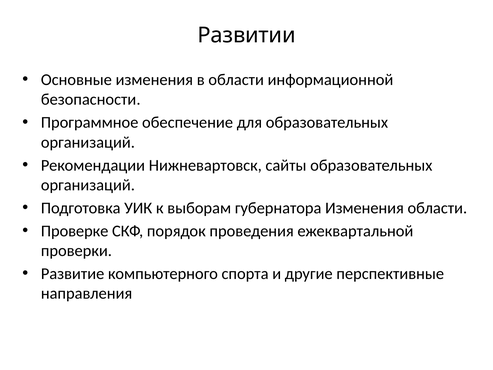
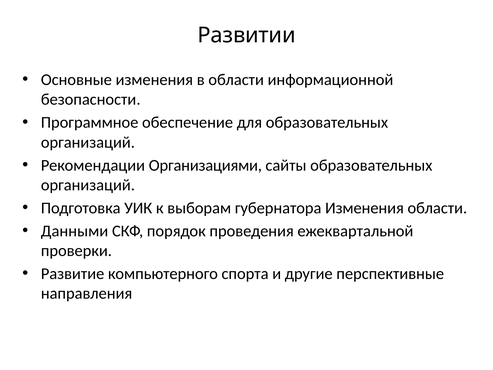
Нижневартовск: Нижневартовск -> Организациями
Проверке: Проверке -> Данными
